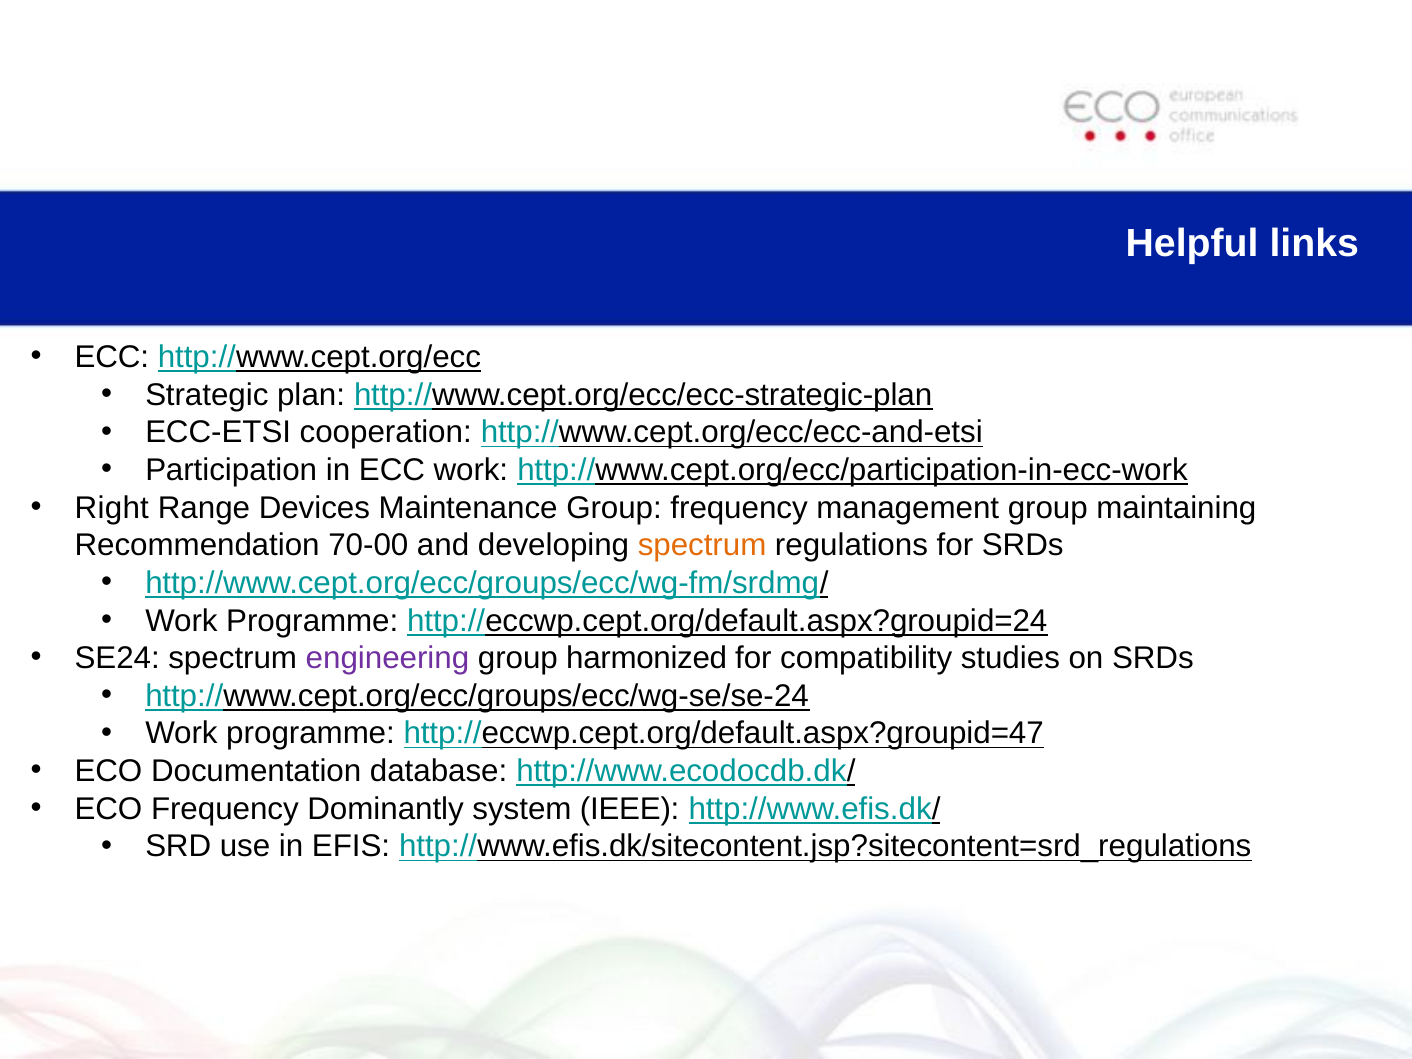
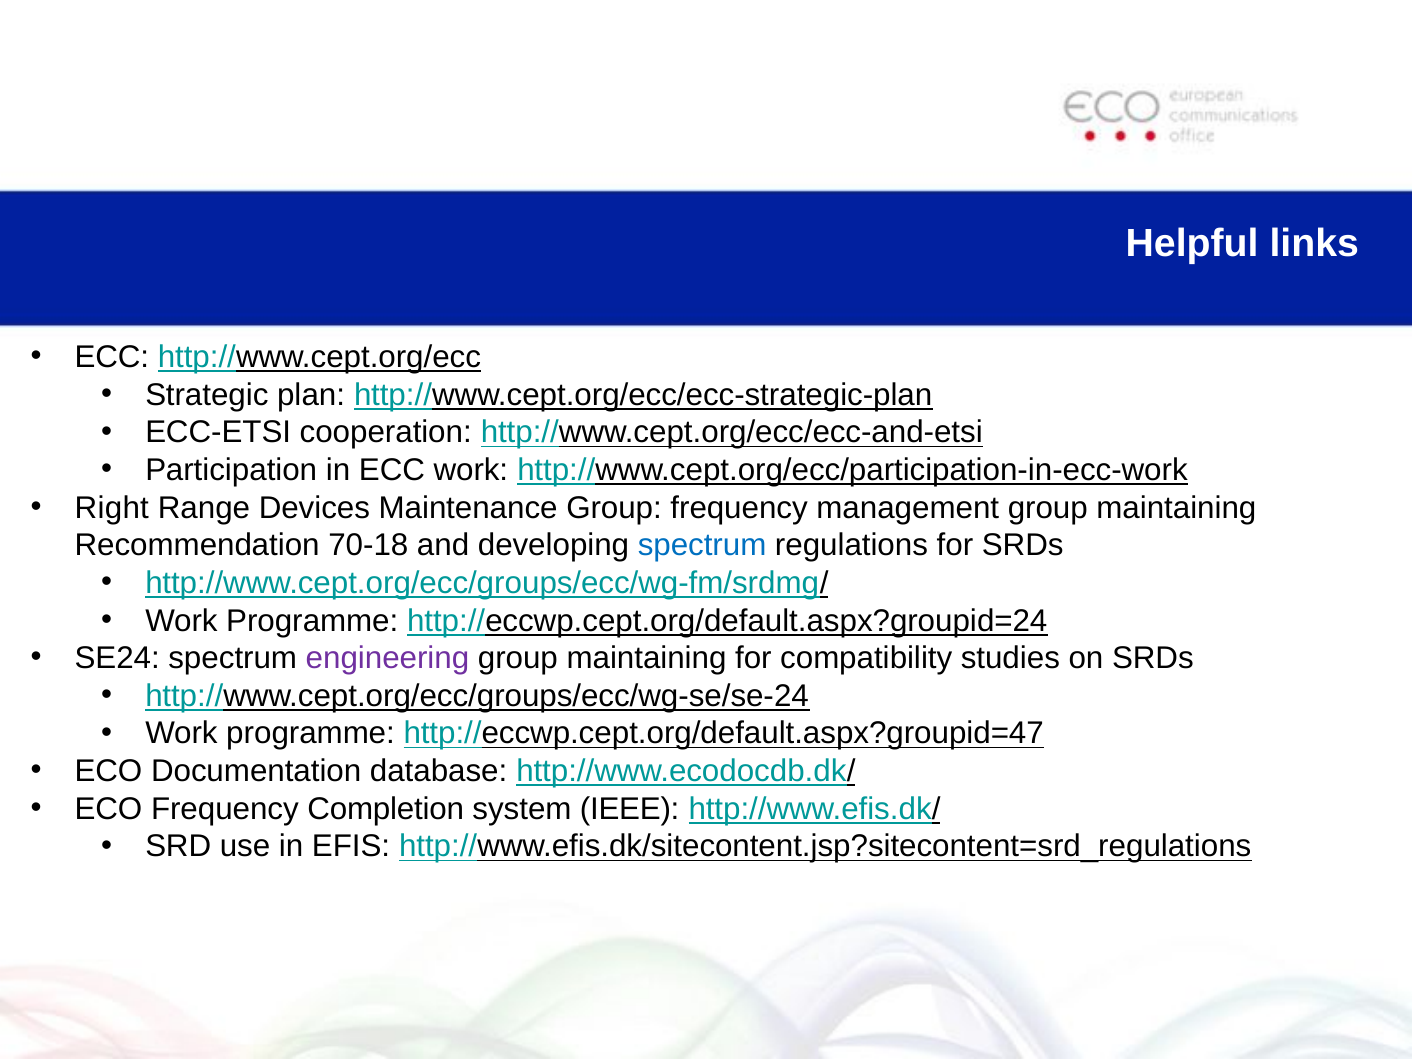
70-00: 70-00 -> 70-18
spectrum at (702, 545) colour: orange -> blue
harmonized at (647, 658): harmonized -> maintaining
Dominantly: Dominantly -> Completion
